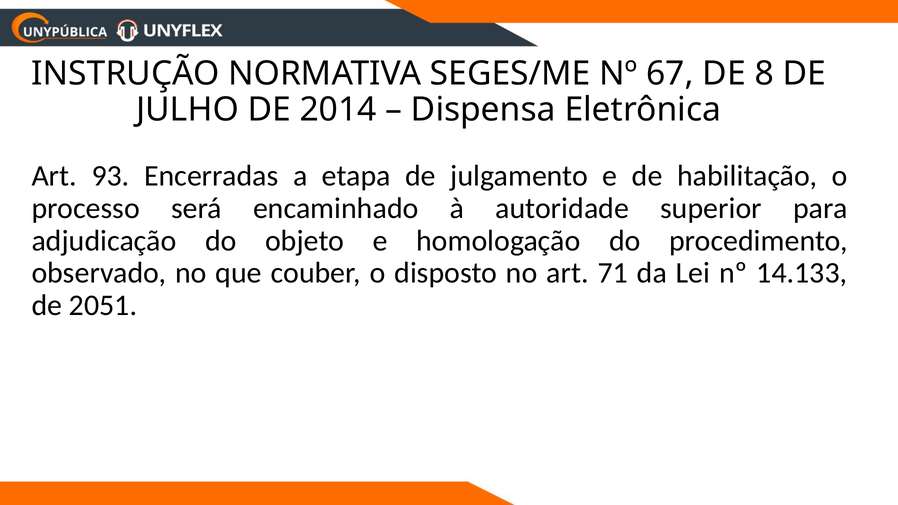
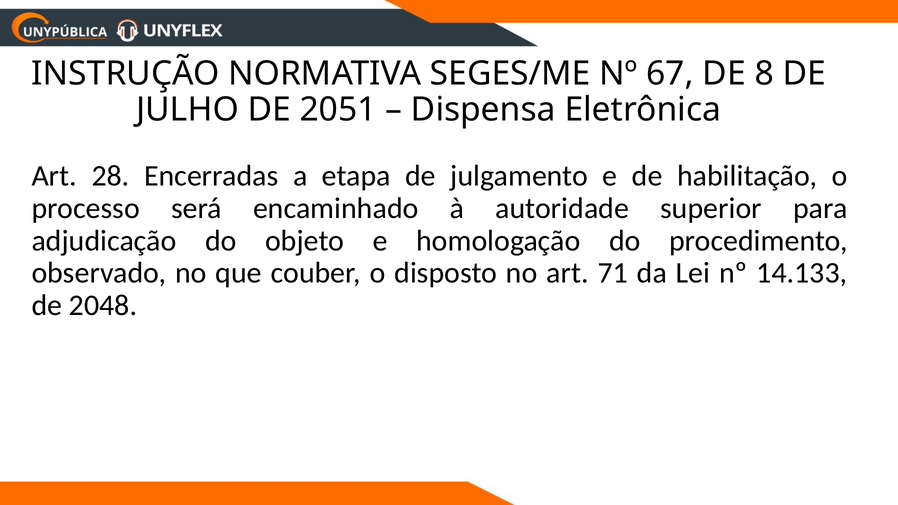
2014: 2014 -> 2051
93: 93 -> 28
2051: 2051 -> 2048
